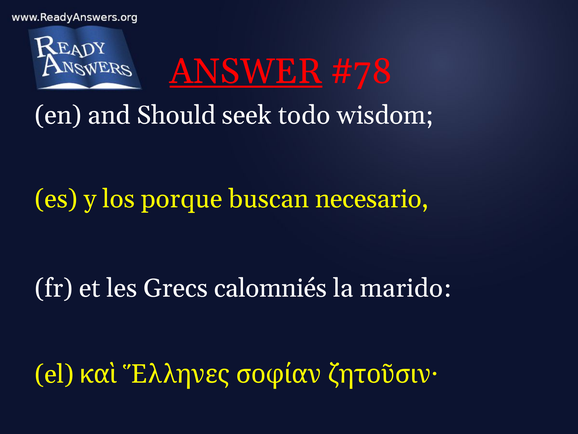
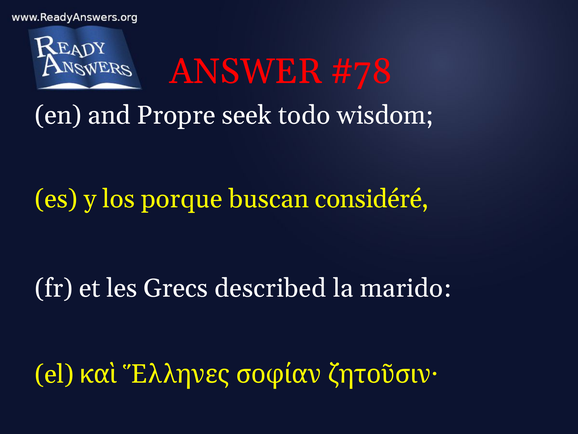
ANSWER underline: present -> none
Should: Should -> Propre
necesario: necesario -> considéré
calomniés: calomniés -> described
